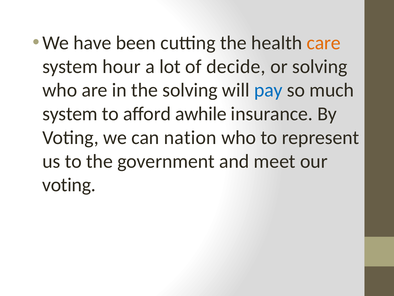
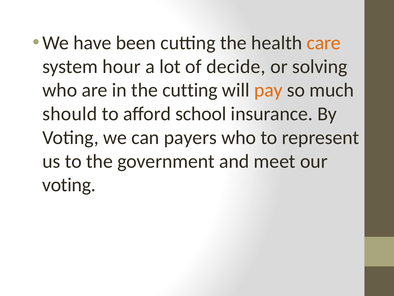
the solving: solving -> cutting
pay colour: blue -> orange
system at (70, 114): system -> should
awhile: awhile -> school
nation: nation -> payers
